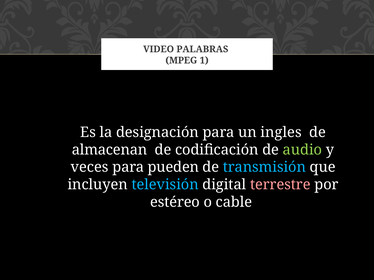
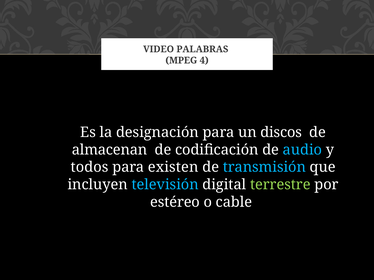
1: 1 -> 4
ingles: ingles -> discos
audio colour: light green -> light blue
veces: veces -> todos
pueden: pueden -> existen
terrestre colour: pink -> light green
